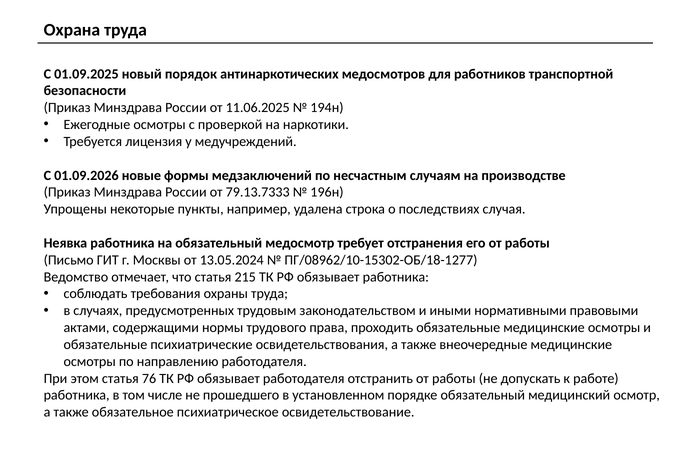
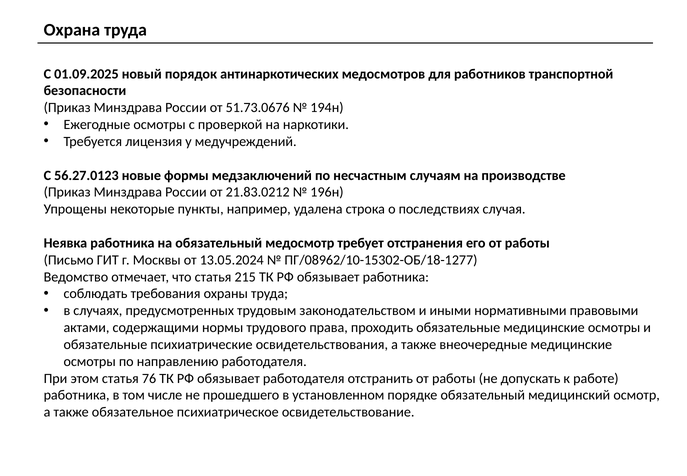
11.06.2025: 11.06.2025 -> 51.73.0676
01.09.2026: 01.09.2026 -> 56.27.0123
79.13.7333: 79.13.7333 -> 21.83.0212
